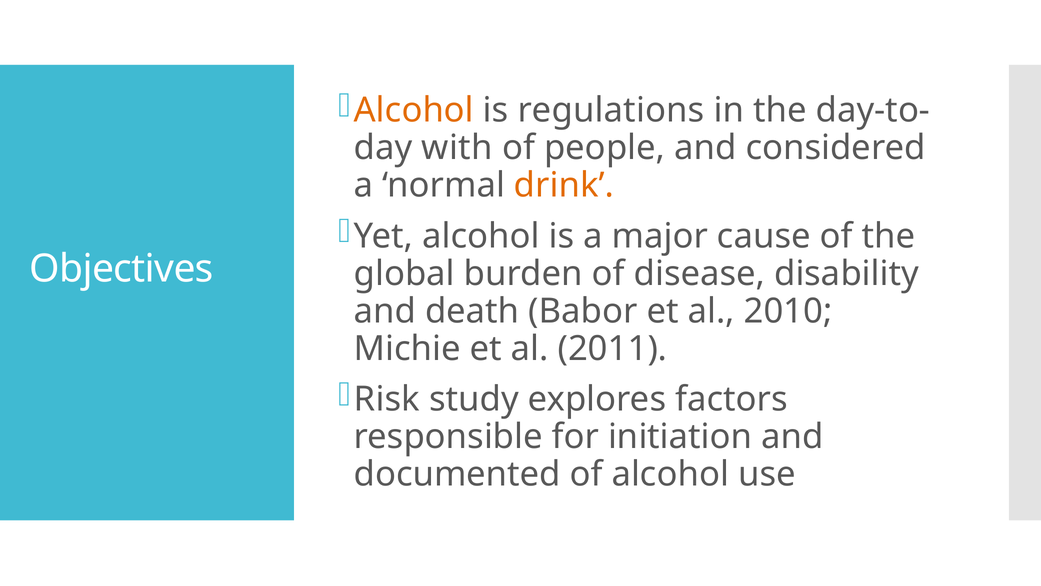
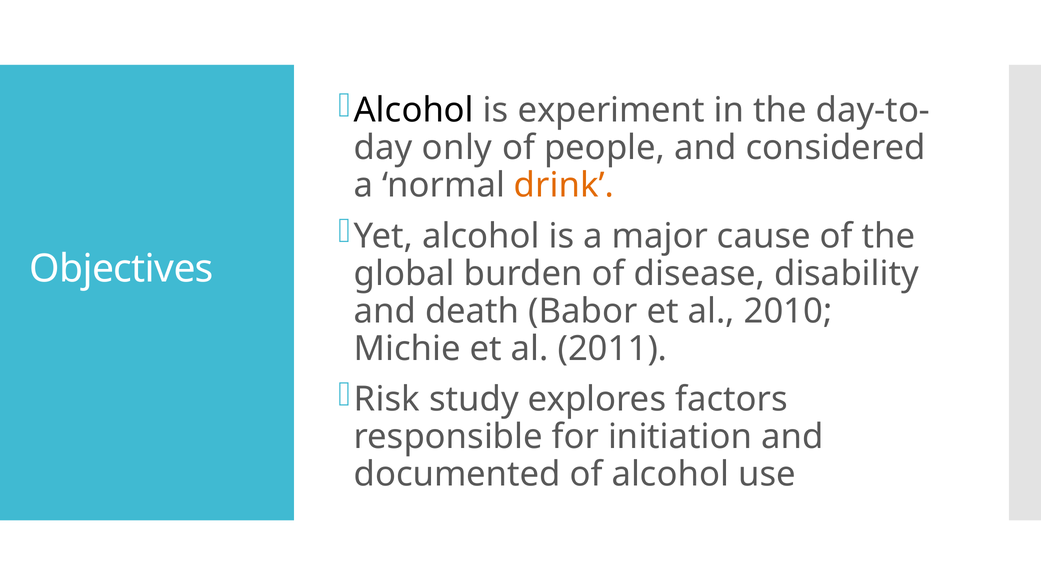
Alcohol at (414, 110) colour: orange -> black
regulations: regulations -> experiment
with: with -> only
